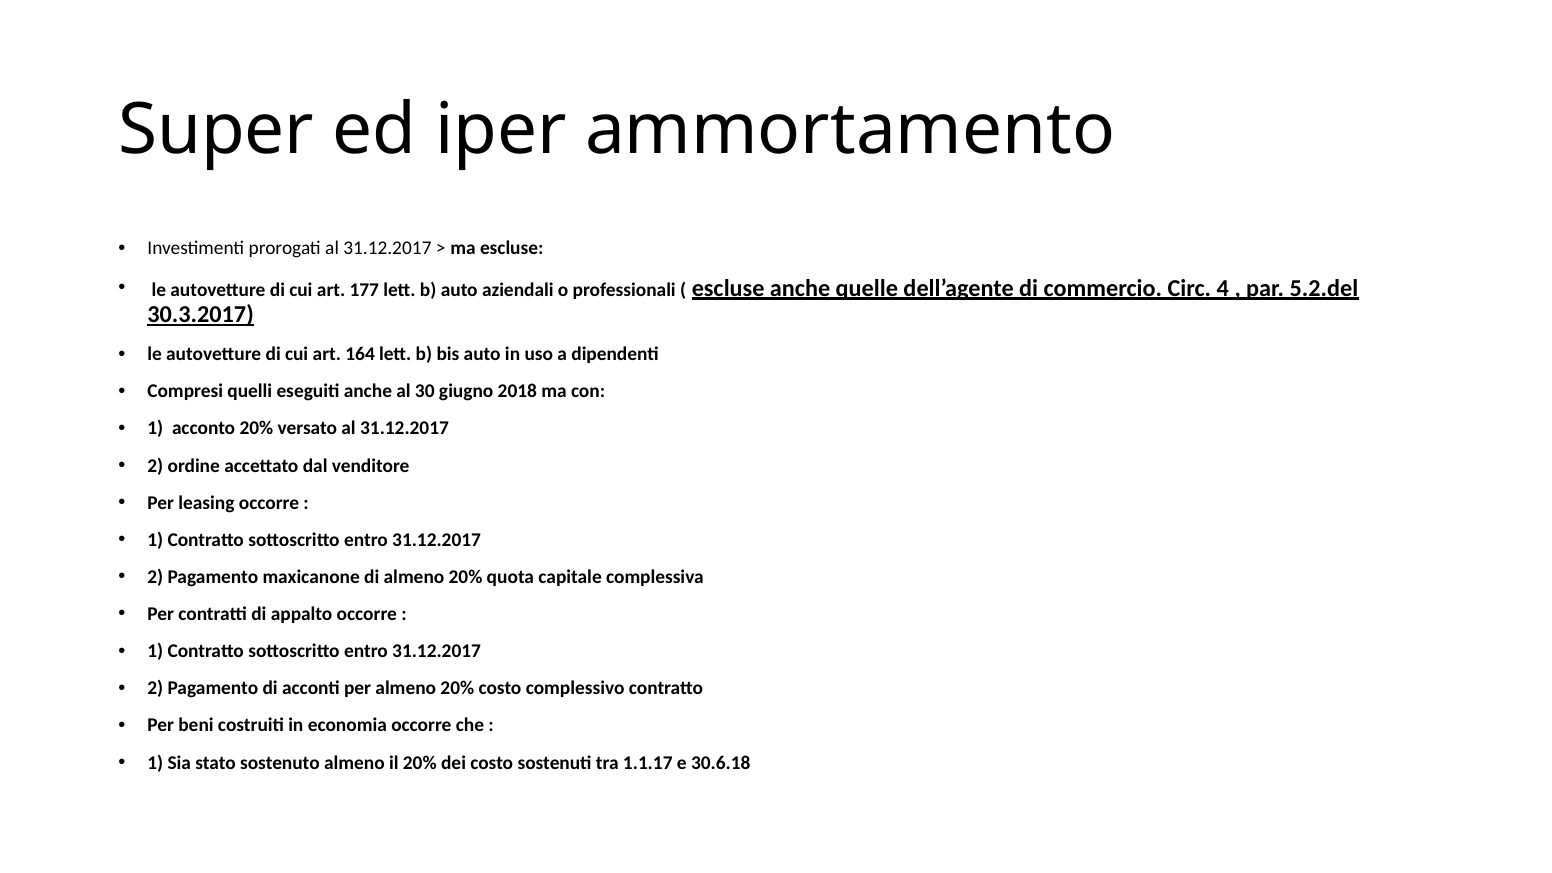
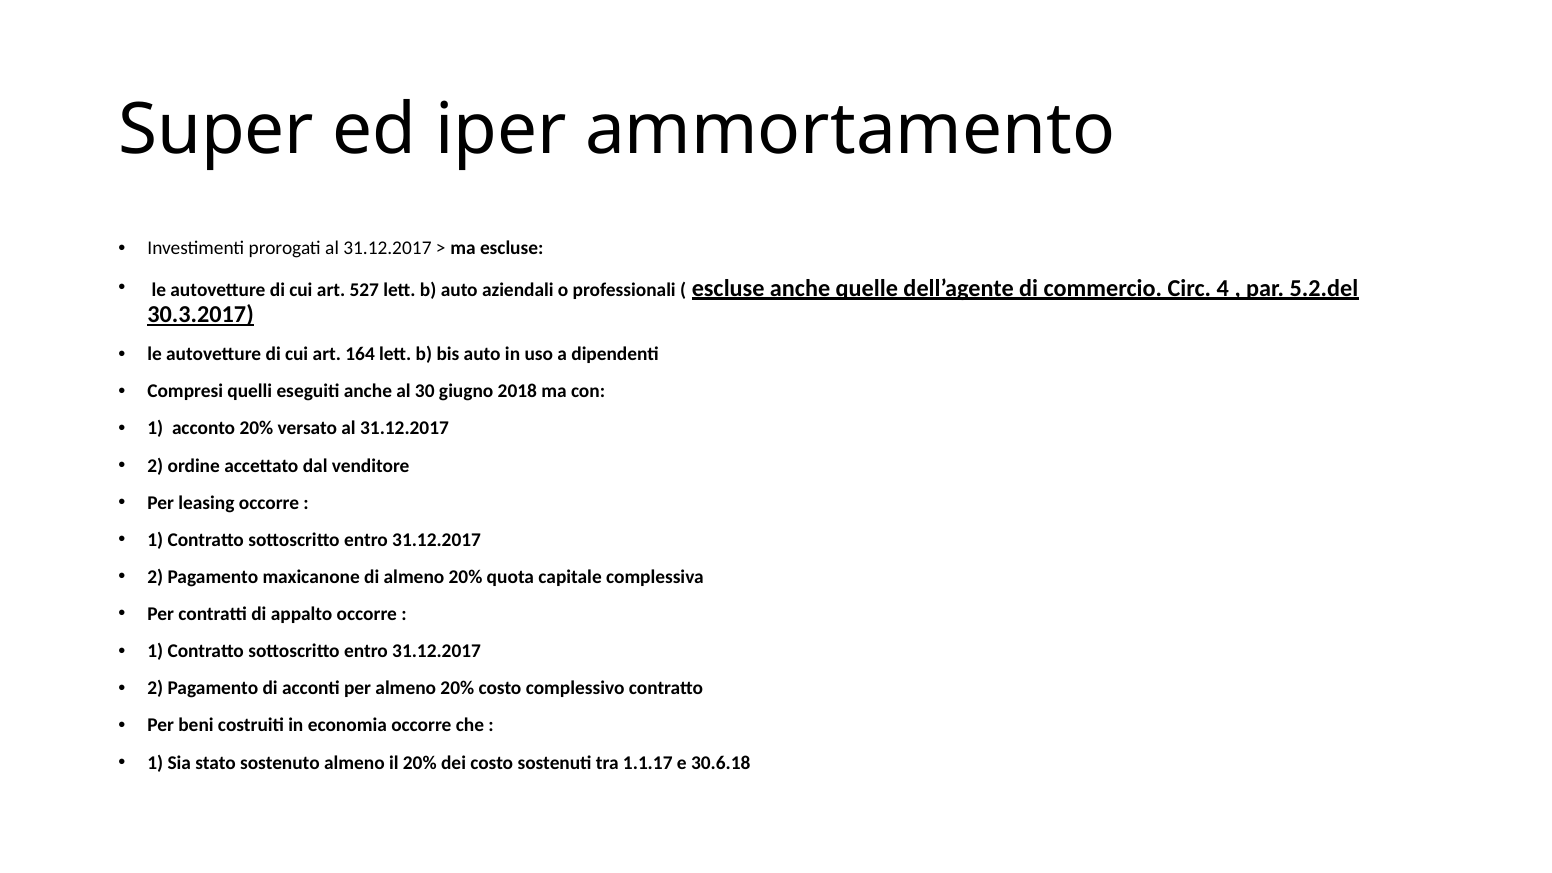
177: 177 -> 527
